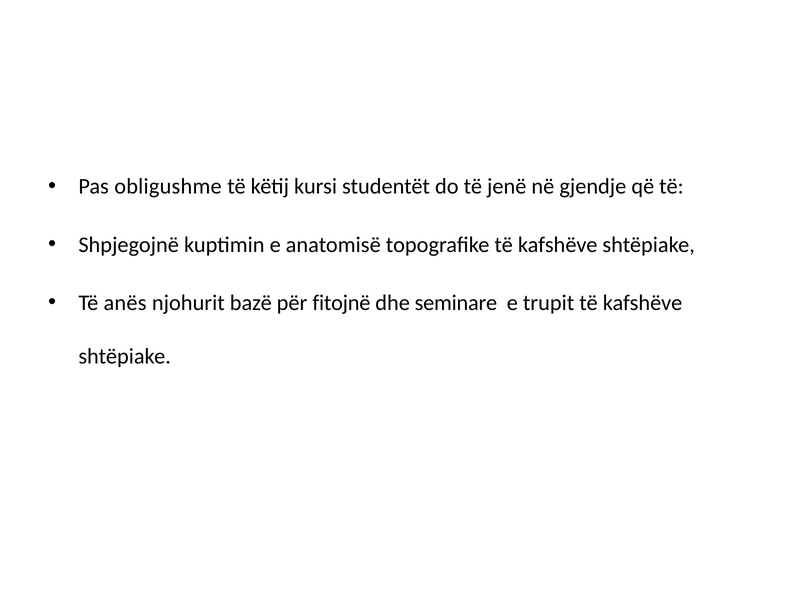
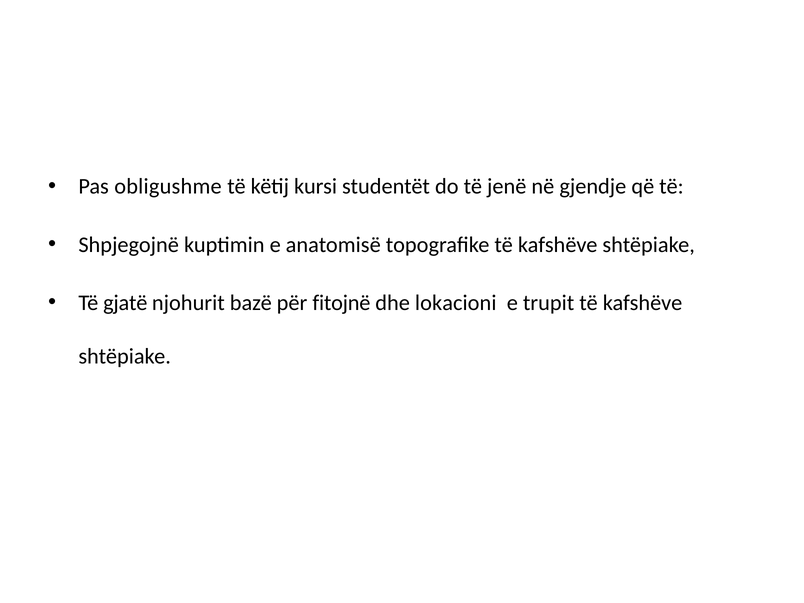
anës: anës -> gjatë
seminare: seminare -> lokacioni
